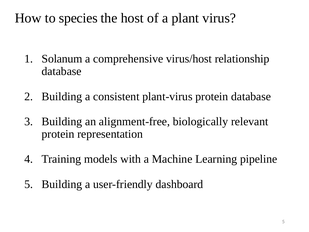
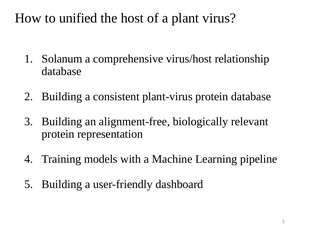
species: species -> unified
